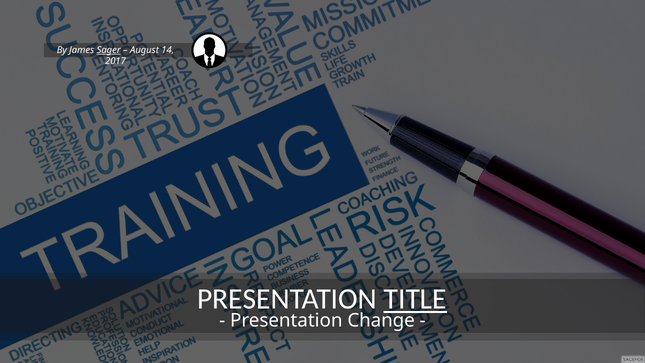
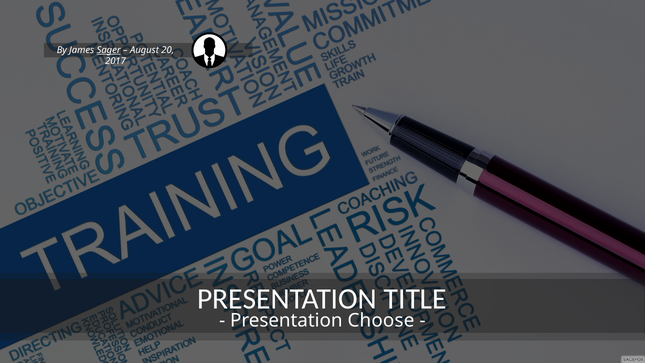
14: 14 -> 20
TITLE underline: present -> none
Change: Change -> Choose
